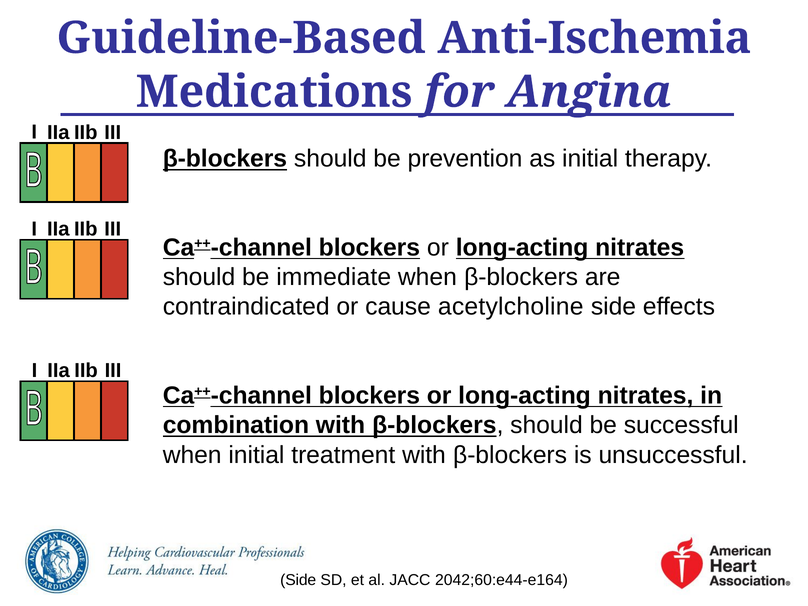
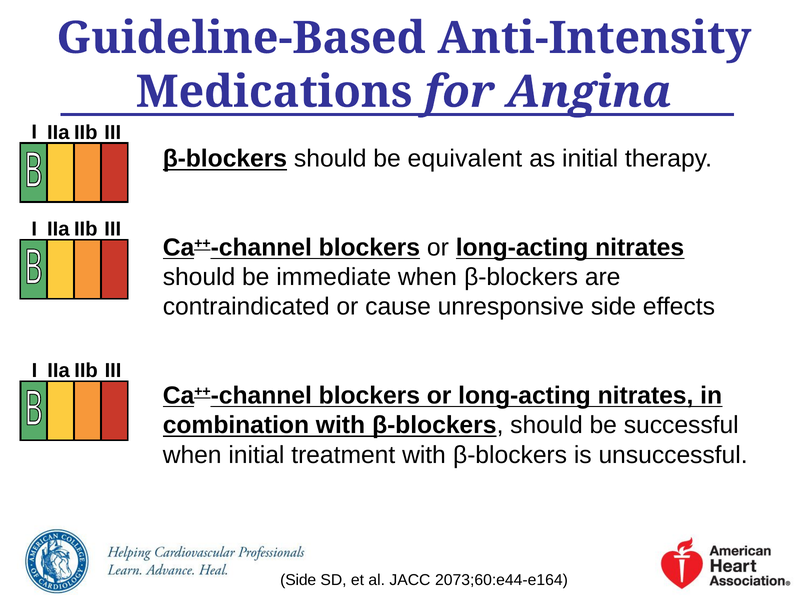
Anti-Ischemia: Anti-Ischemia -> Anti-Intensity
prevention: prevention -> equivalent
acetylcholine: acetylcholine -> unresponsive
2042;60:e44-e164: 2042;60:e44-e164 -> 2073;60:e44-e164
